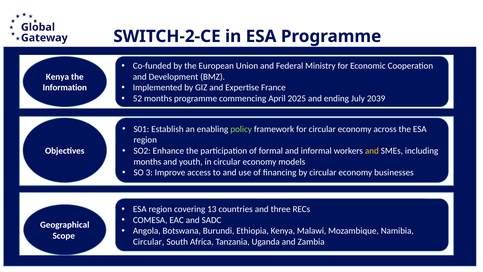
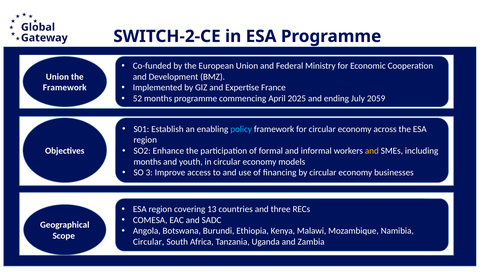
Kenya at (57, 77): Kenya -> Union
Information at (65, 88): Information -> Framework
2039: 2039 -> 2059
policy colour: light green -> light blue
